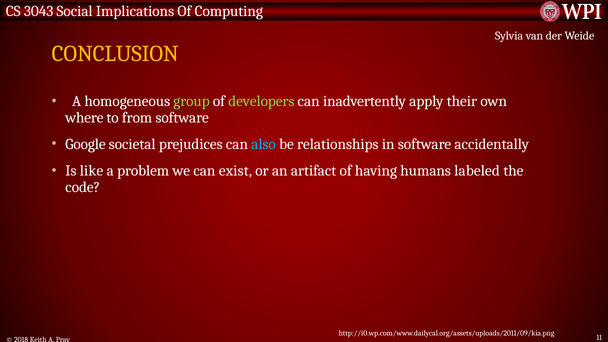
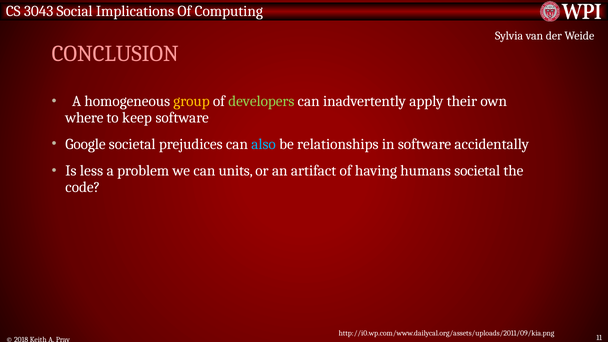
CONCLUSION colour: yellow -> pink
group colour: light green -> yellow
from: from -> keep
like: like -> less
exist: exist -> units
humans labeled: labeled -> societal
